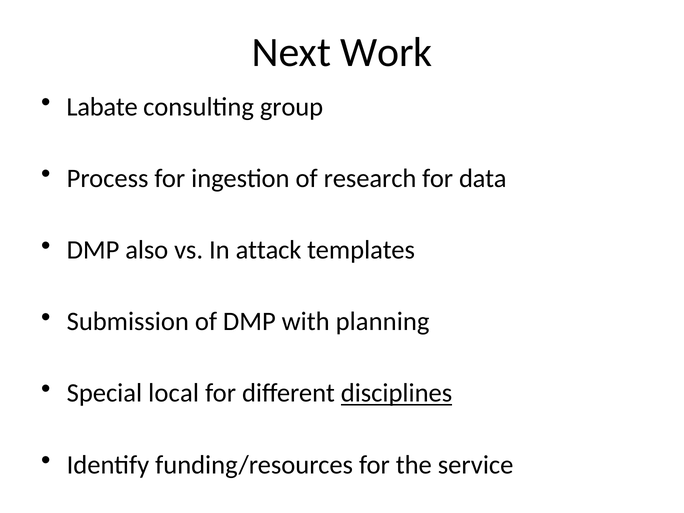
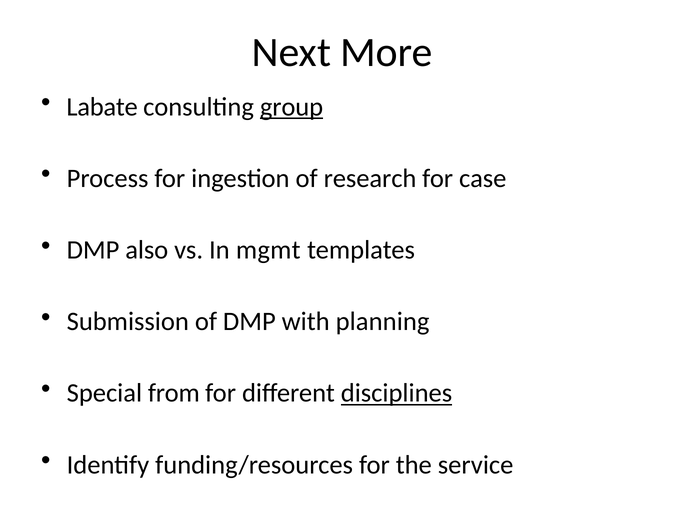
Work: Work -> More
group underline: none -> present
data: data -> case
attack: attack -> mgmt
local: local -> from
